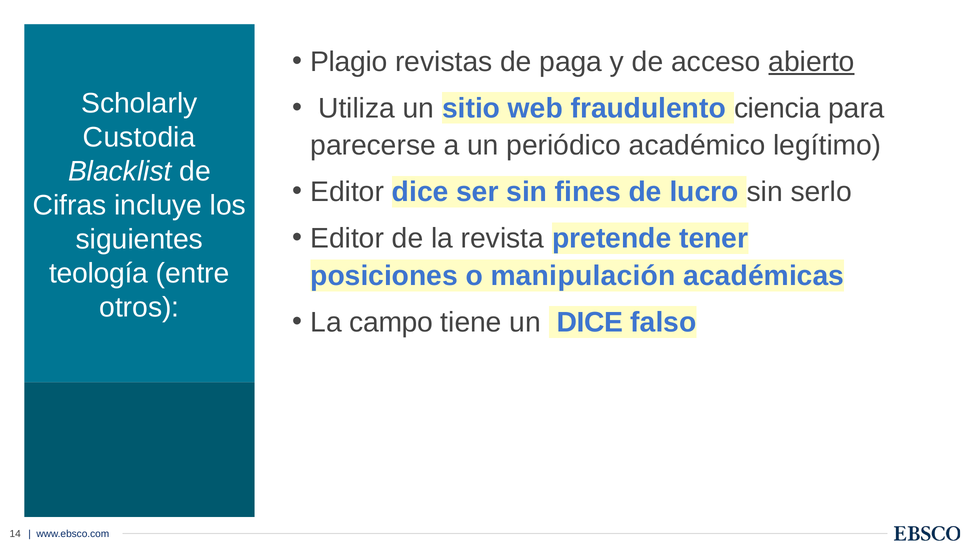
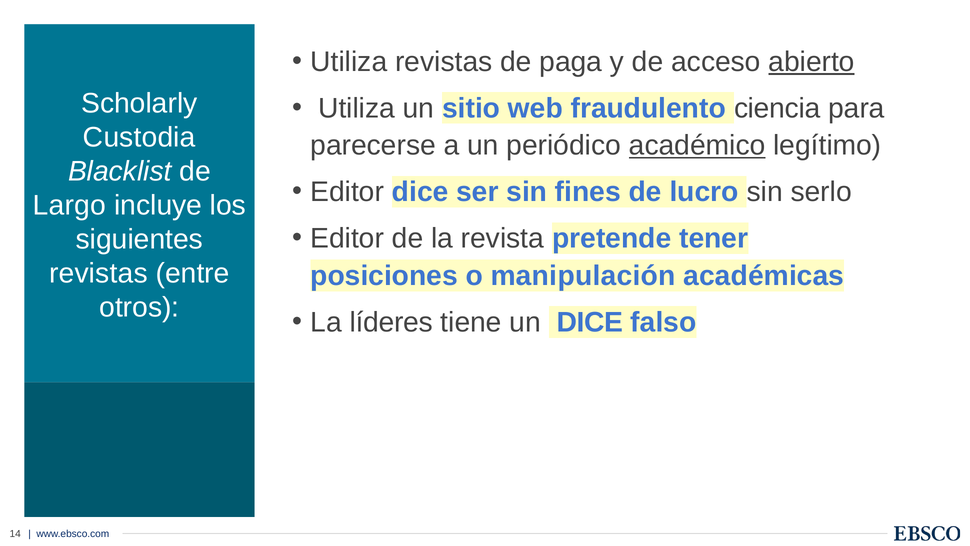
Plagio at (349, 62): Plagio -> Utiliza
académico underline: none -> present
Cifras: Cifras -> Largo
teología at (99, 273): teología -> revistas
campo: campo -> líderes
